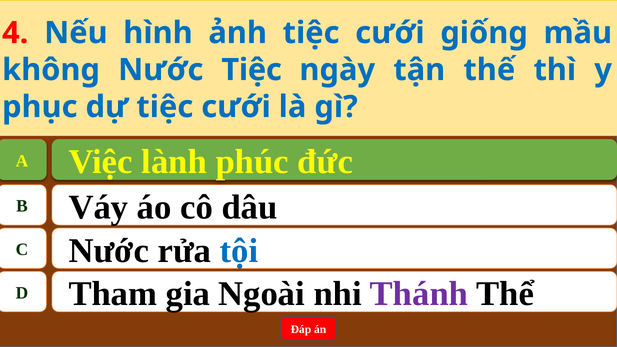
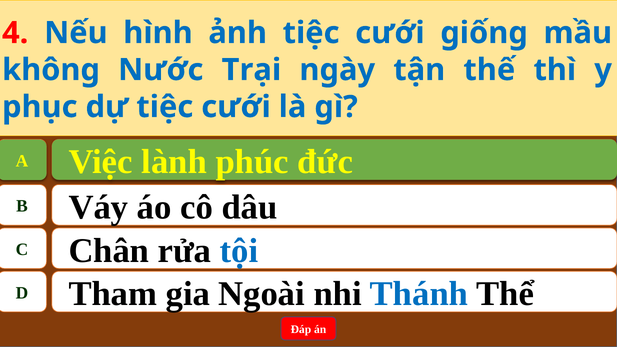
Nước Tiệc: Tiệc -> Trại
C Nước: Nước -> Chân
Thánh colour: purple -> blue
